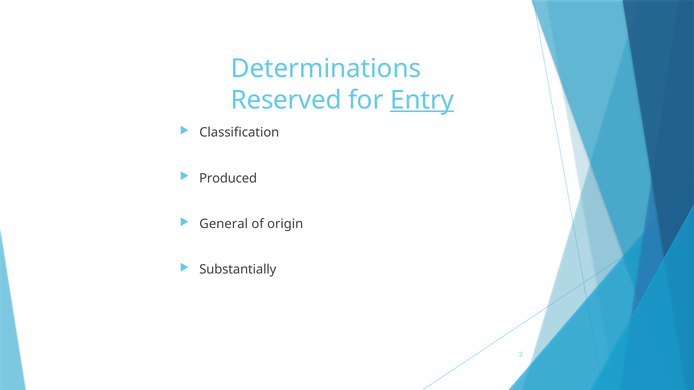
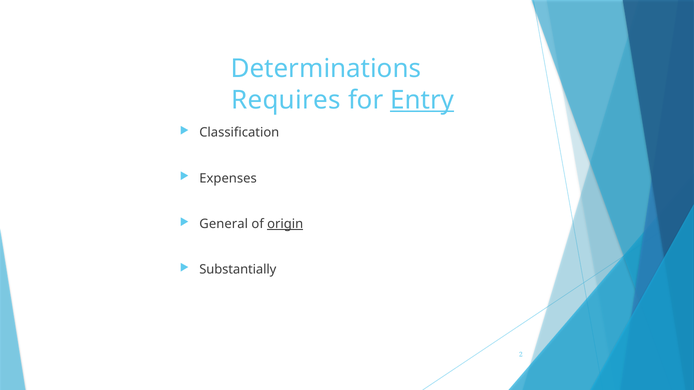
Reserved: Reserved -> Requires
Produced: Produced -> Expenses
origin underline: none -> present
